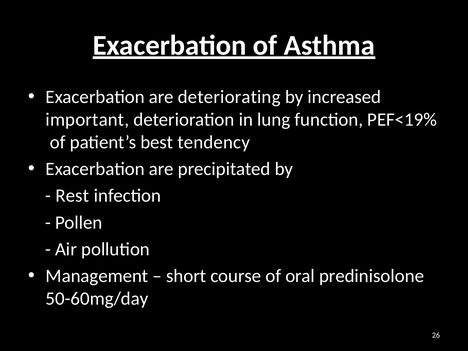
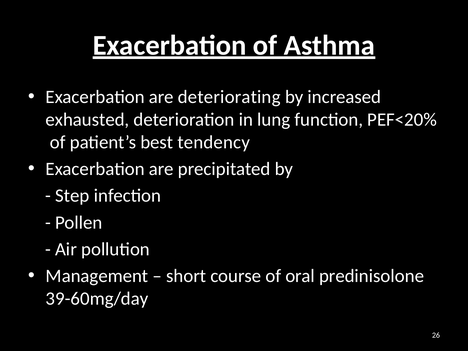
important: important -> exhausted
PEF<19%: PEF<19% -> PEF<20%
Rest: Rest -> Step
50-60mg/day: 50-60mg/day -> 39-60mg/day
